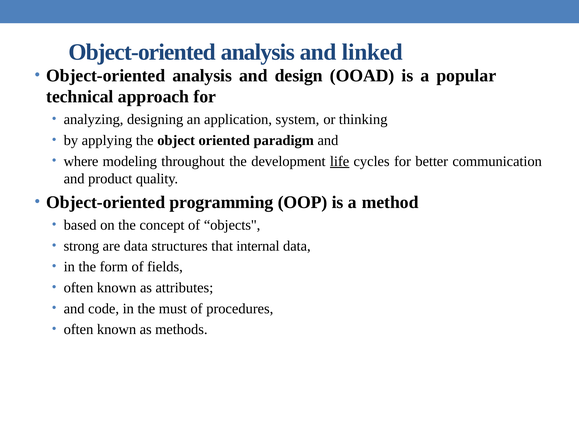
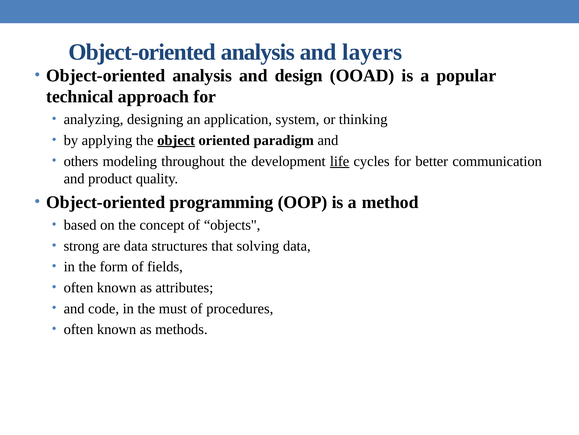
linked: linked -> layers
object underline: none -> present
where: where -> others
internal: internal -> solving
